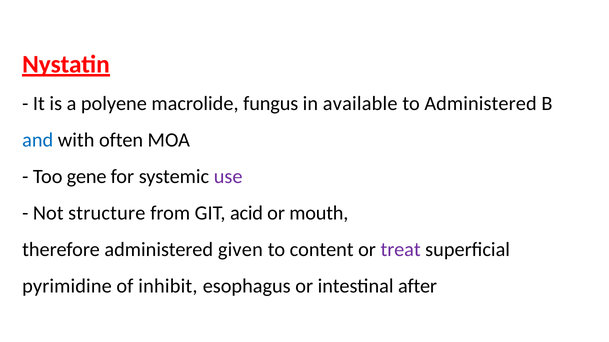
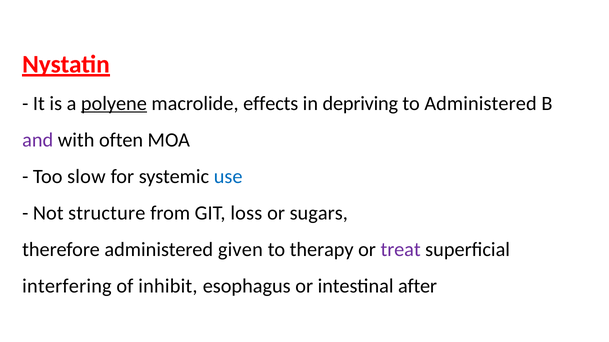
polyene underline: none -> present
fungus: fungus -> effects
available: available -> depriving
and colour: blue -> purple
gene: gene -> slow
use colour: purple -> blue
acid: acid -> loss
mouth: mouth -> sugars
content: content -> therapy
pyrimidine: pyrimidine -> interfering
